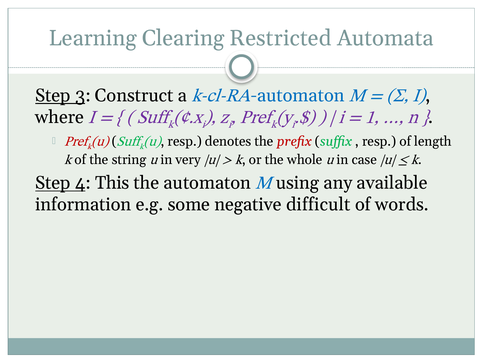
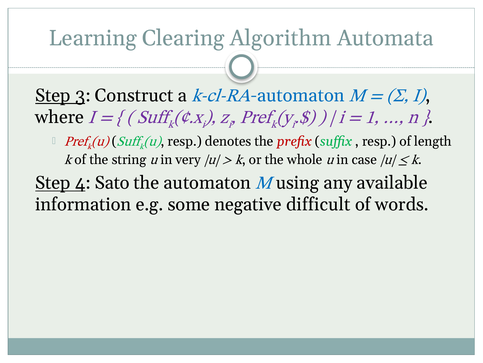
Restricted: Restricted -> Algorithm
This: This -> Sato
